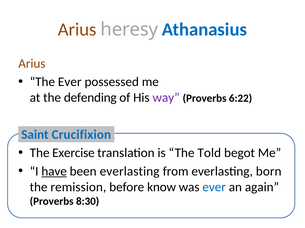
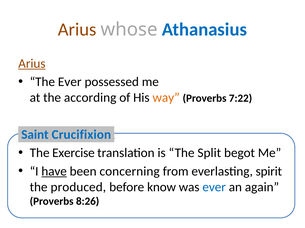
heresy: heresy -> whose
Arius at (32, 64) underline: none -> present
defending: defending -> according
way colour: purple -> orange
6:22: 6:22 -> 7:22
Told: Told -> Split
been everlasting: everlasting -> concerning
born: born -> spirit
remission: remission -> produced
8:30: 8:30 -> 8:26
